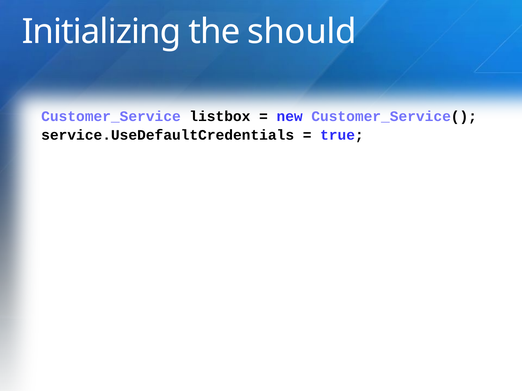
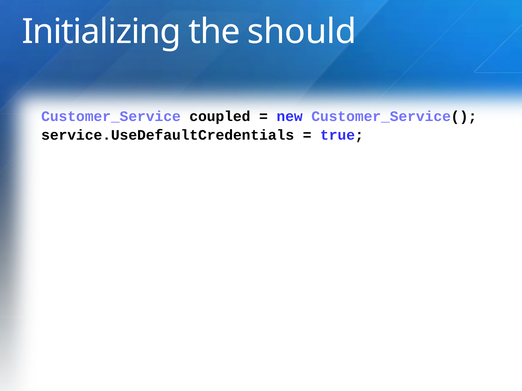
listbox: listbox -> coupled
